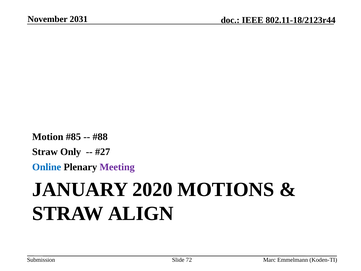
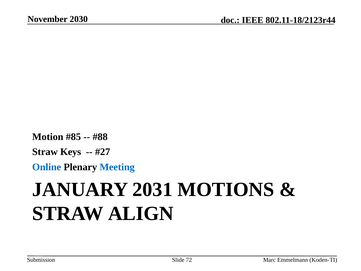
2031: 2031 -> 2030
Only: Only -> Keys
Meeting colour: purple -> blue
2020: 2020 -> 2031
